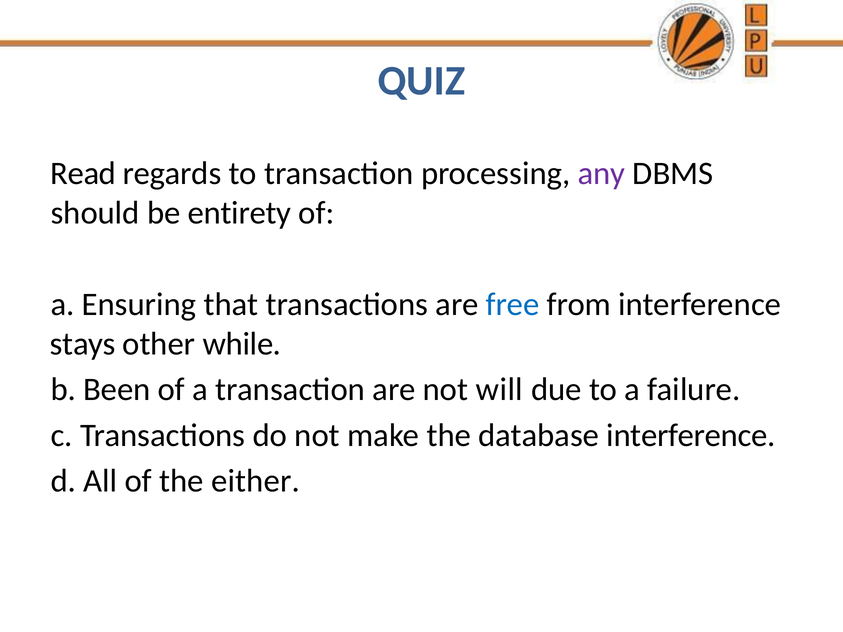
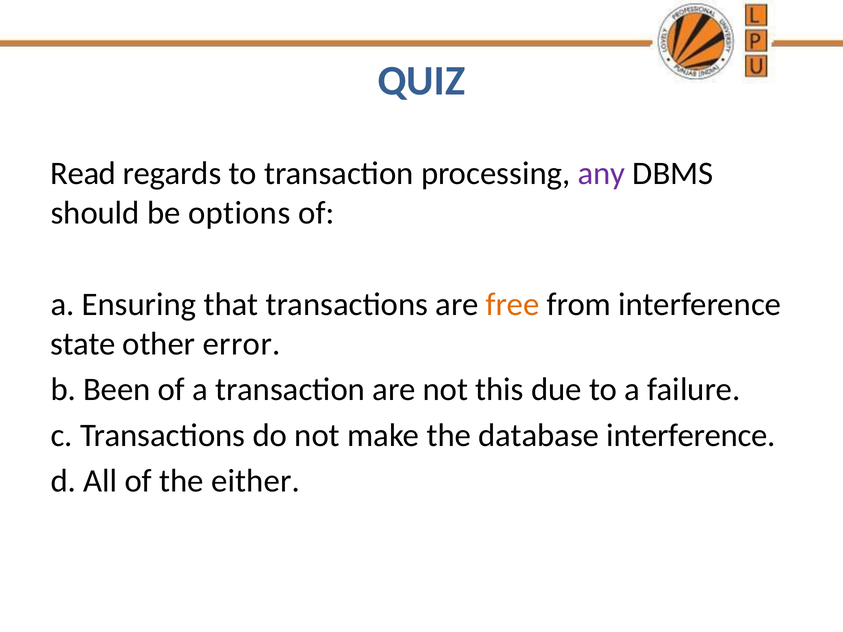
entirety: entirety -> options
free colour: blue -> orange
stays: stays -> state
while: while -> error
will: will -> this
